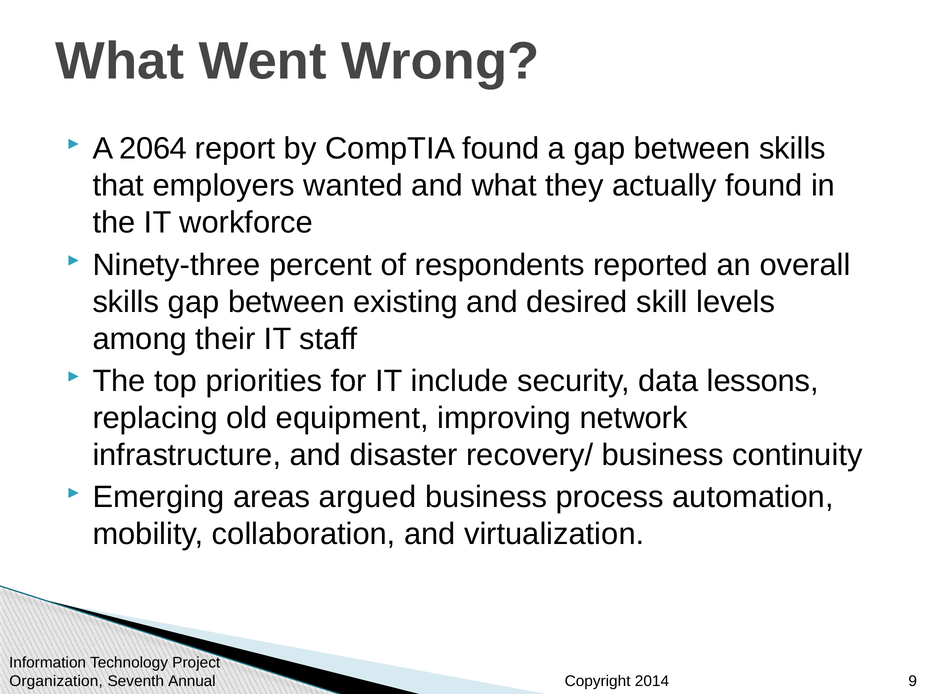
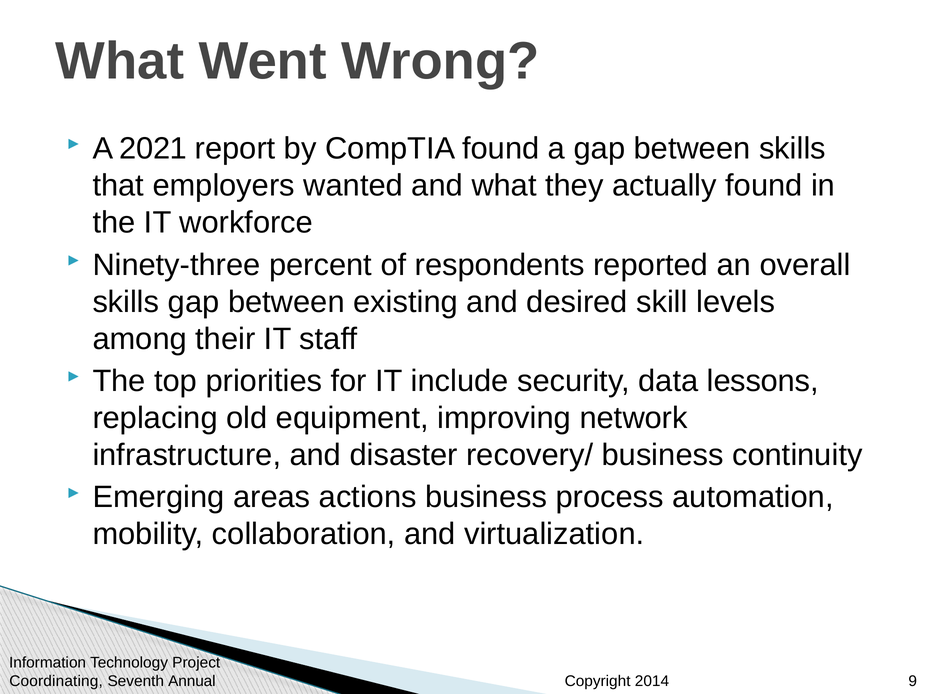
2064: 2064 -> 2021
argued: argued -> actions
Organization: Organization -> Coordinating
